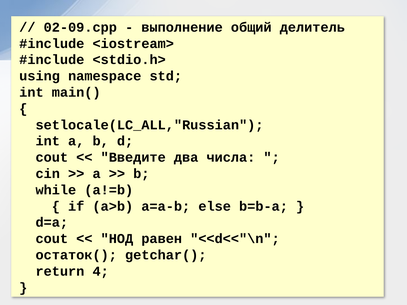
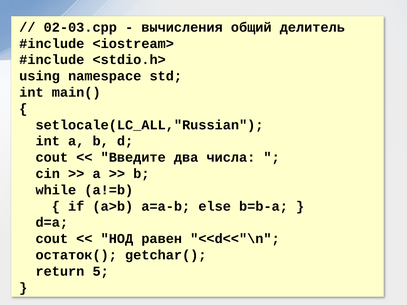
02-09.cpp: 02-09.cpp -> 02-03.cpp
выполнение: выполнение -> вычисления
4: 4 -> 5
